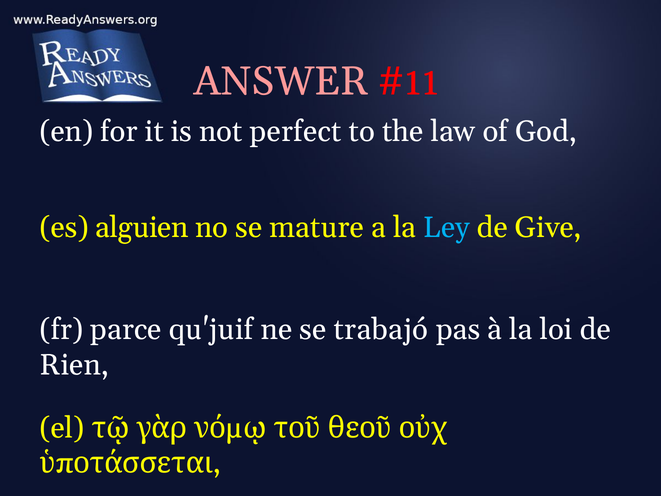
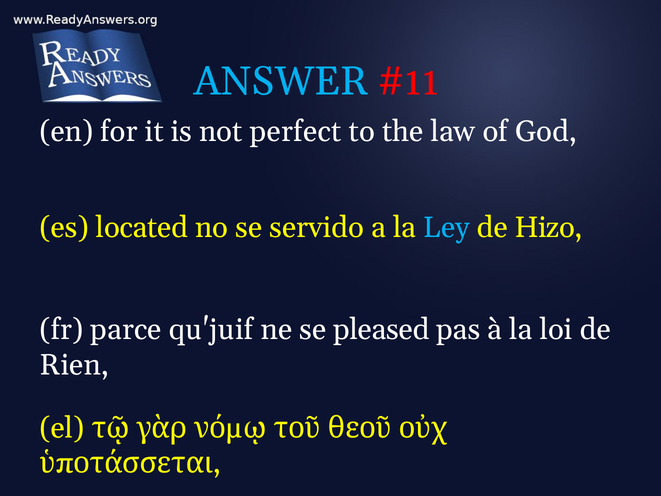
ANSWER colour: pink -> light blue
alguien: alguien -> located
mature: mature -> servido
Give: Give -> Hizo
trabajó: trabajó -> pleased
